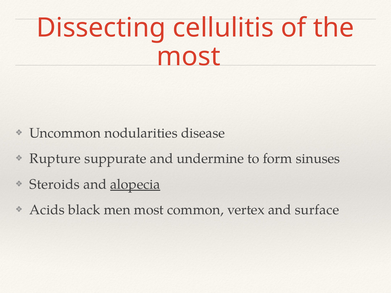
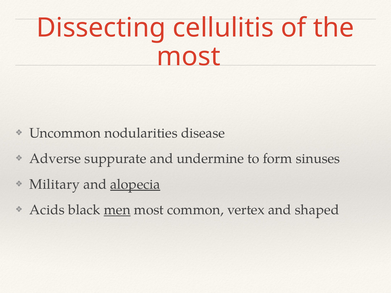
Rupture: Rupture -> Adverse
Steroids: Steroids -> Military
men underline: none -> present
surface: surface -> shaped
